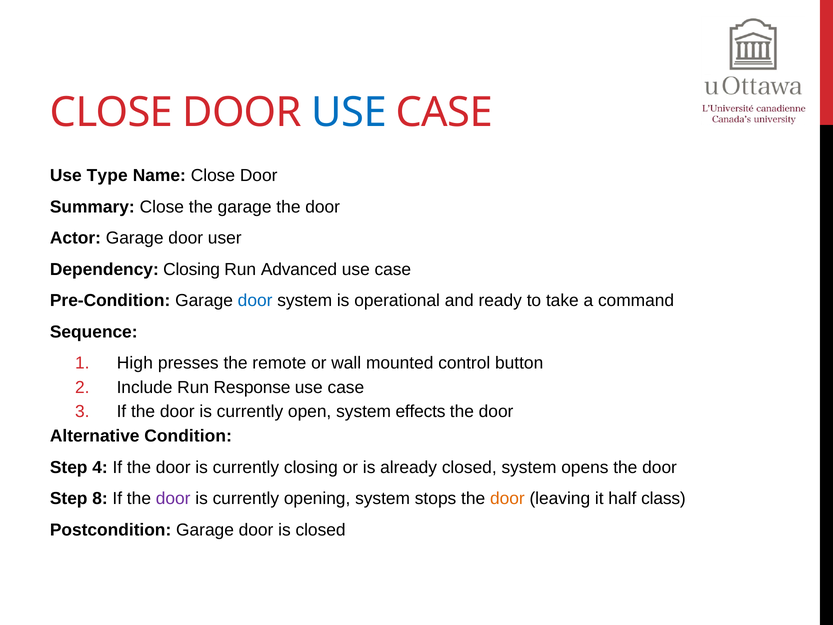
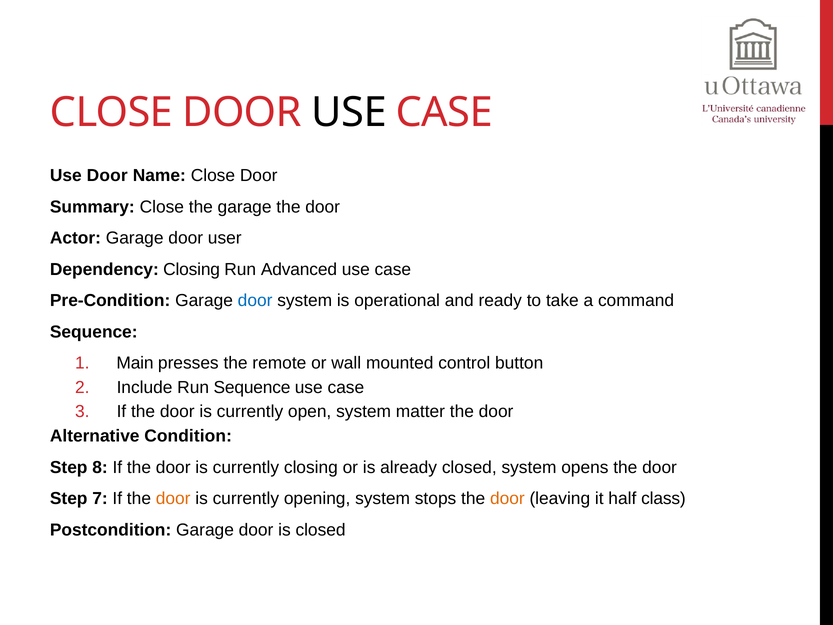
USE at (349, 113) colour: blue -> black
Use Type: Type -> Door
High: High -> Main
Run Response: Response -> Sequence
effects: effects -> matter
4: 4 -> 8
8: 8 -> 7
door at (173, 498) colour: purple -> orange
